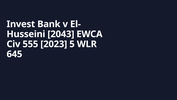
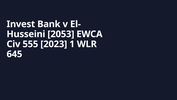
2043: 2043 -> 2053
5: 5 -> 1
